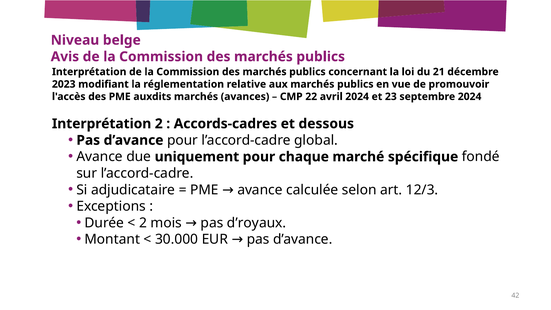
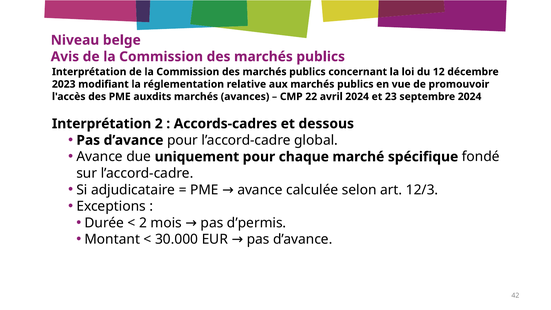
21: 21 -> 12
d’royaux: d’royaux -> d’permis
